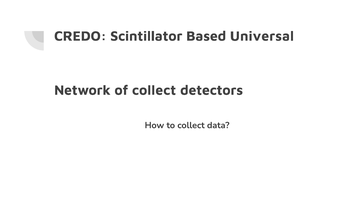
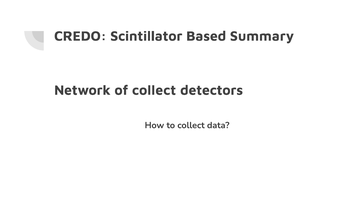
Universal: Universal -> Summary
